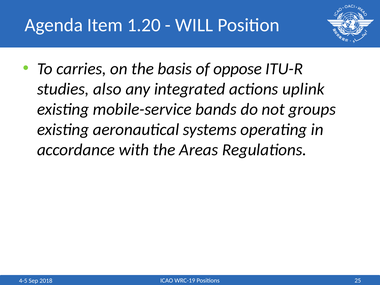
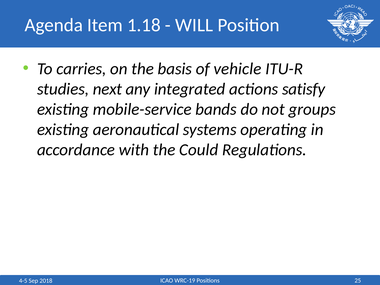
1.20: 1.20 -> 1.18
oppose: oppose -> vehicle
also: also -> next
uplink: uplink -> satisfy
Areas: Areas -> Could
